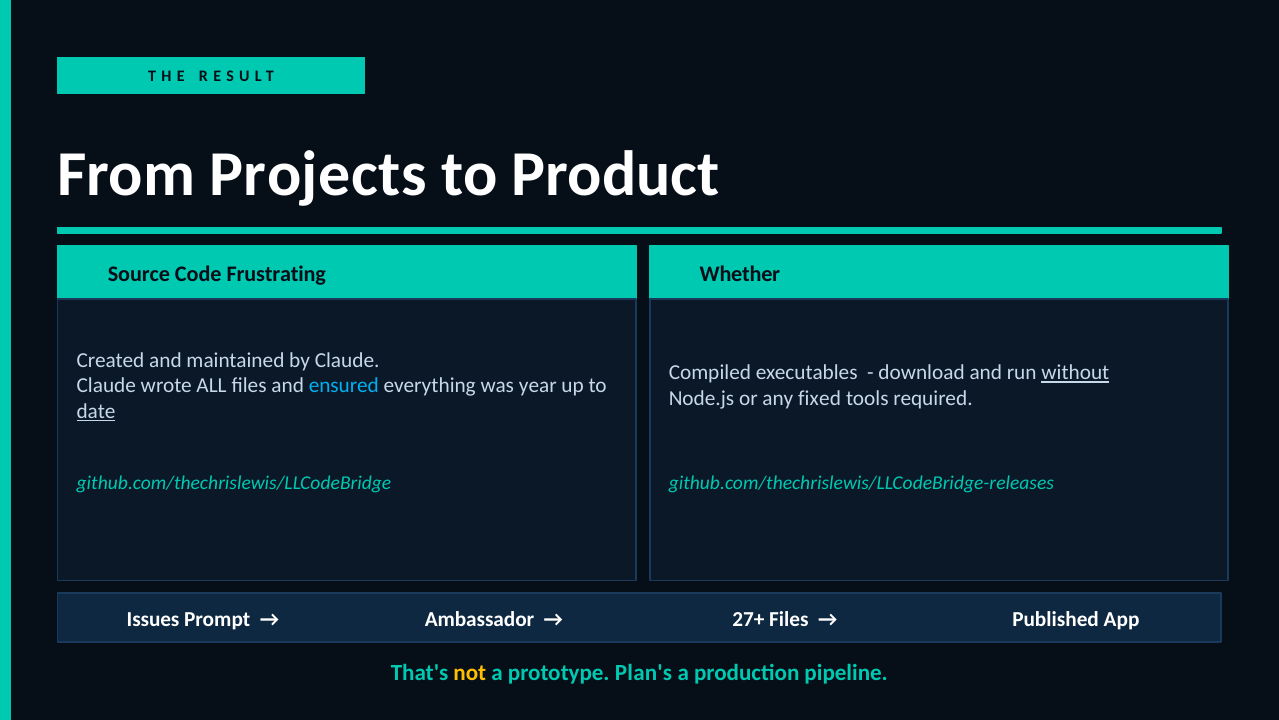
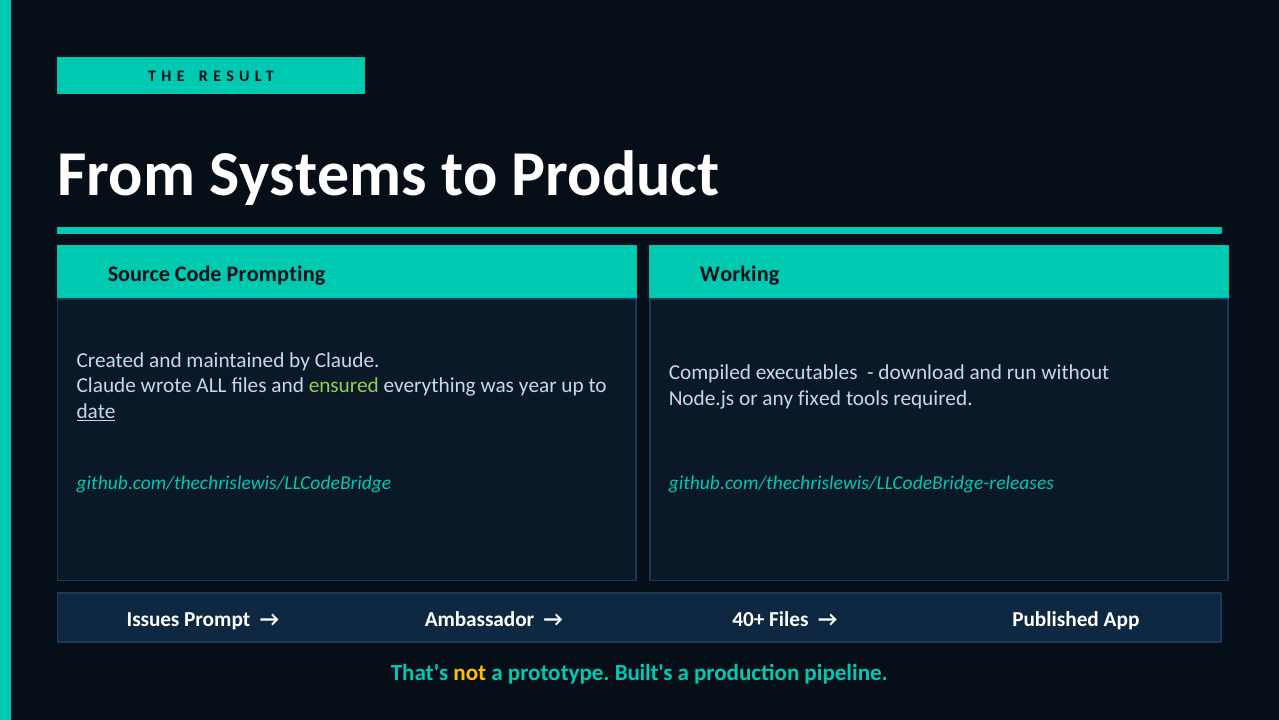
Projects: Projects -> Systems
Frustrating: Frustrating -> Prompting
Whether: Whether -> Working
without underline: present -> none
ensured colour: light blue -> light green
27+: 27+ -> 40+
Plan's: Plan's -> Built's
